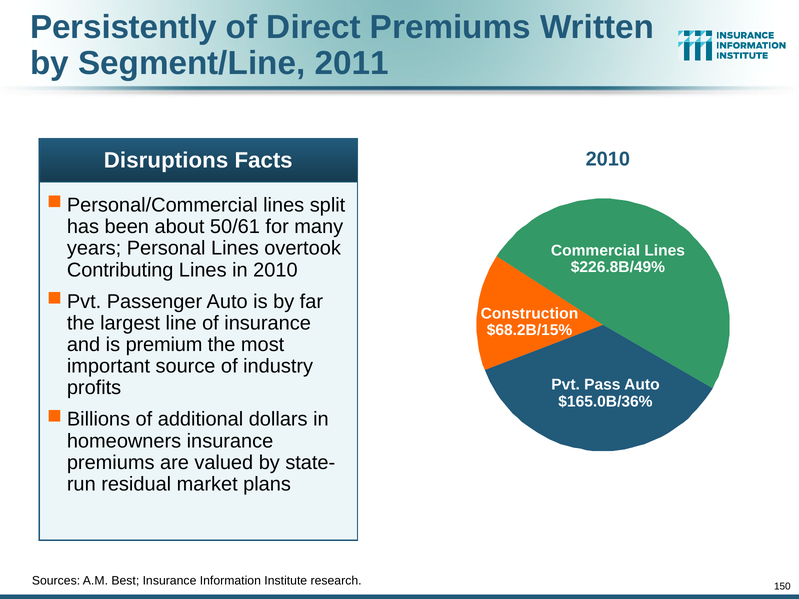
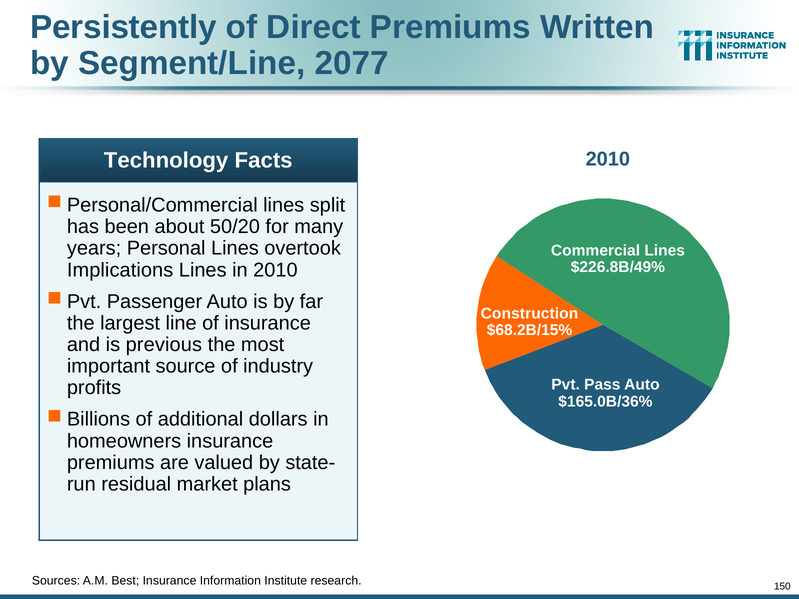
2011: 2011 -> 2077
Disruptions: Disruptions -> Technology
50/61: 50/61 -> 50/20
Contributing: Contributing -> Implications
premium: premium -> previous
